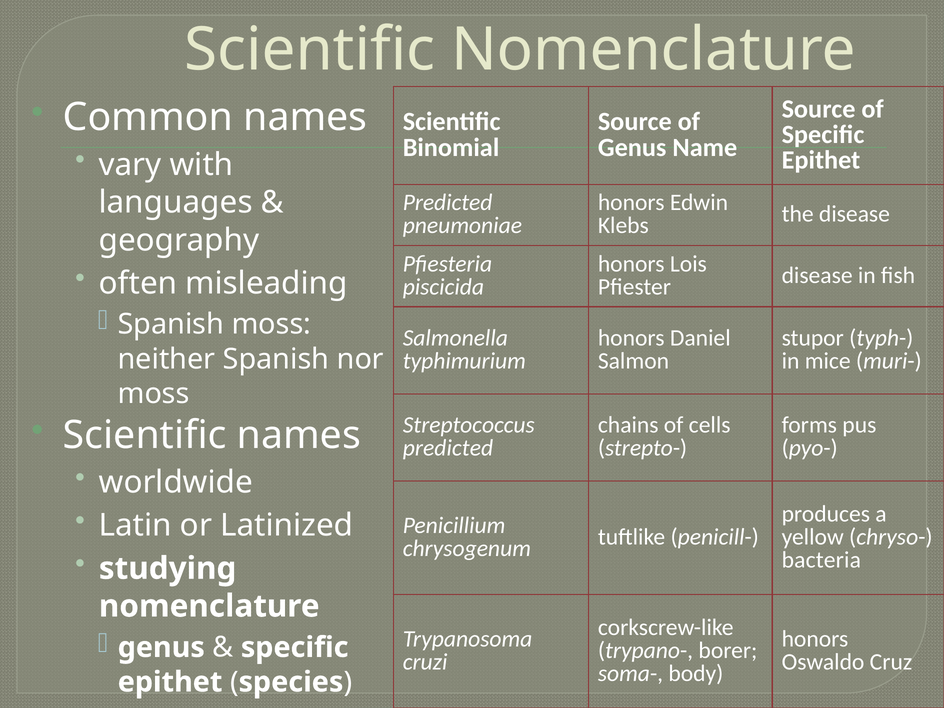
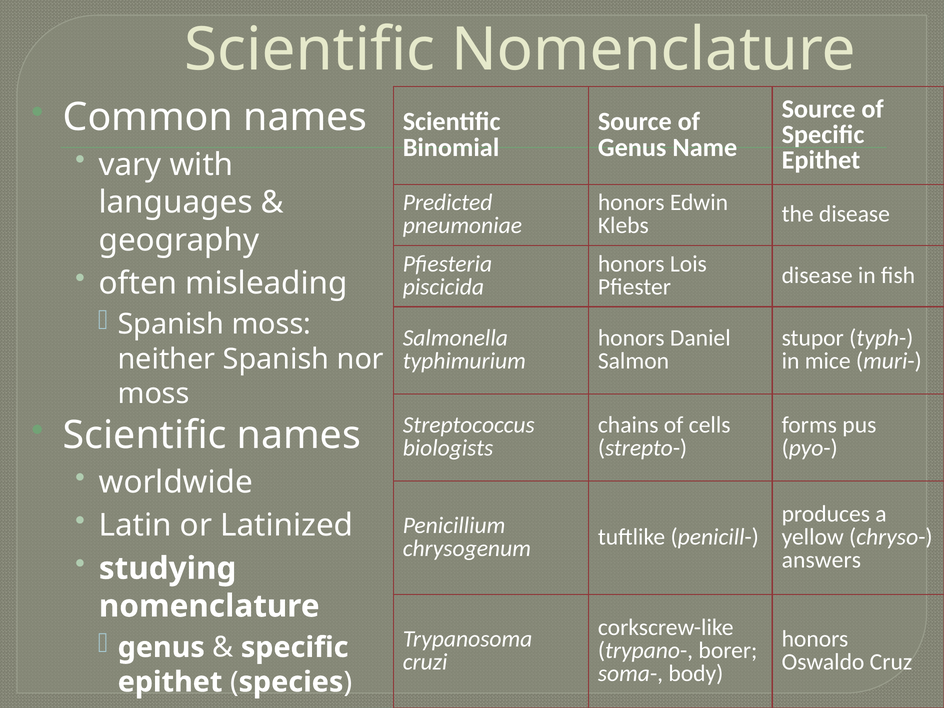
predicted at (448, 448): predicted -> biologists
bacteria: bacteria -> answers
